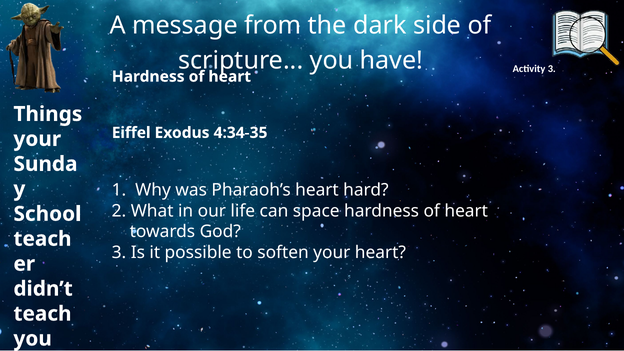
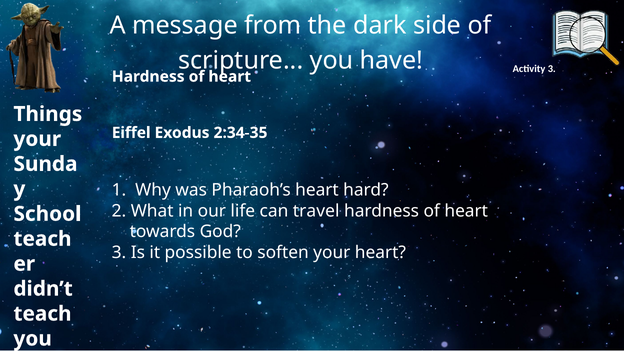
4:34-35: 4:34-35 -> 2:34-35
space: space -> travel
